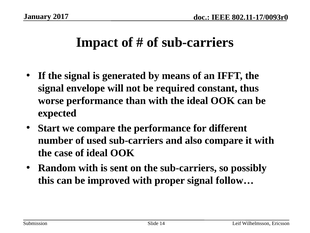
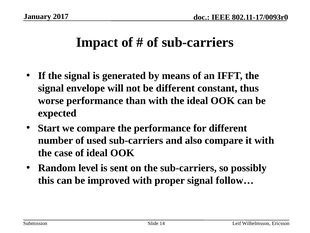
be required: required -> different
Random with: with -> level
